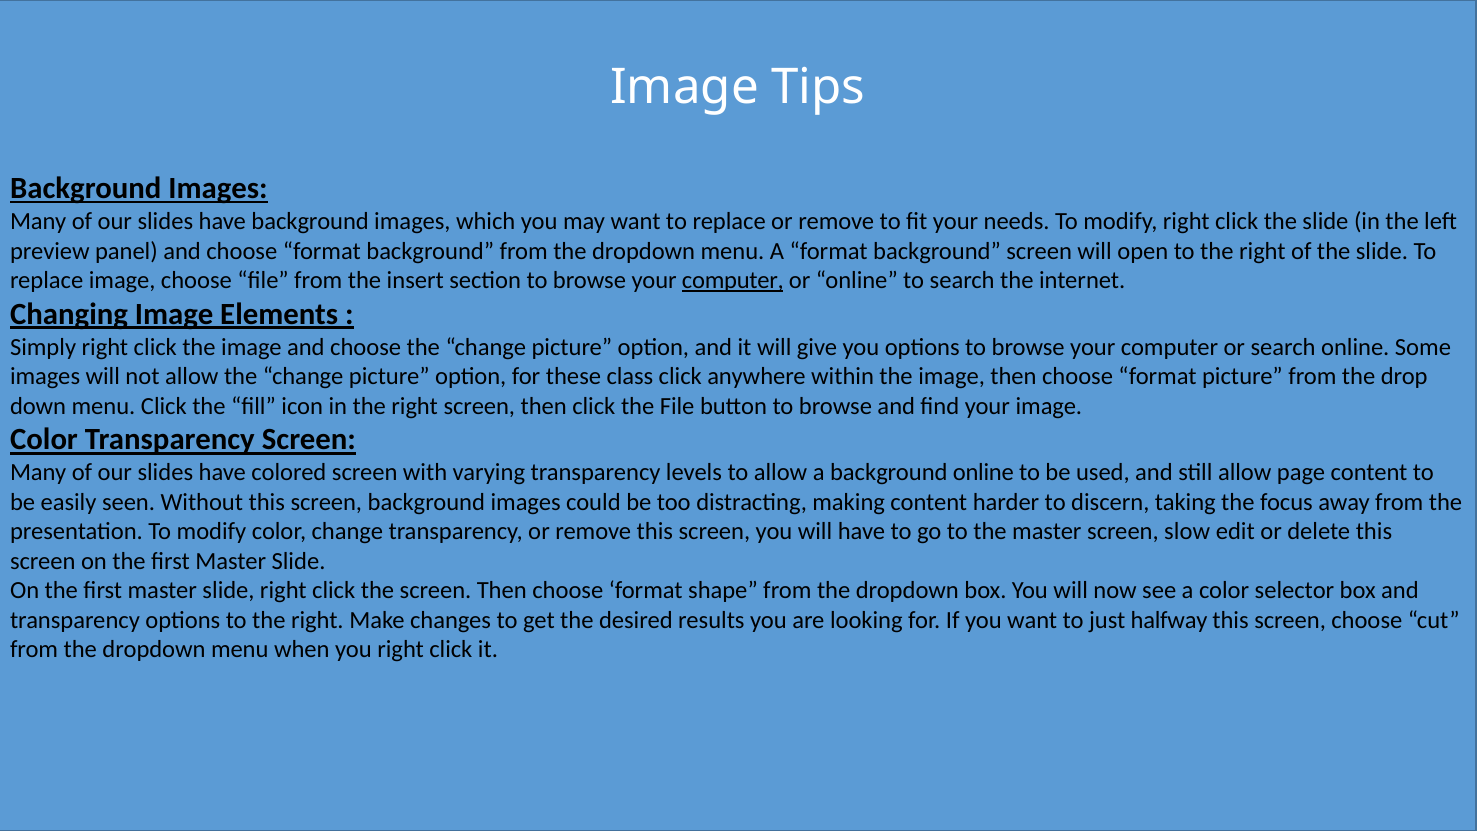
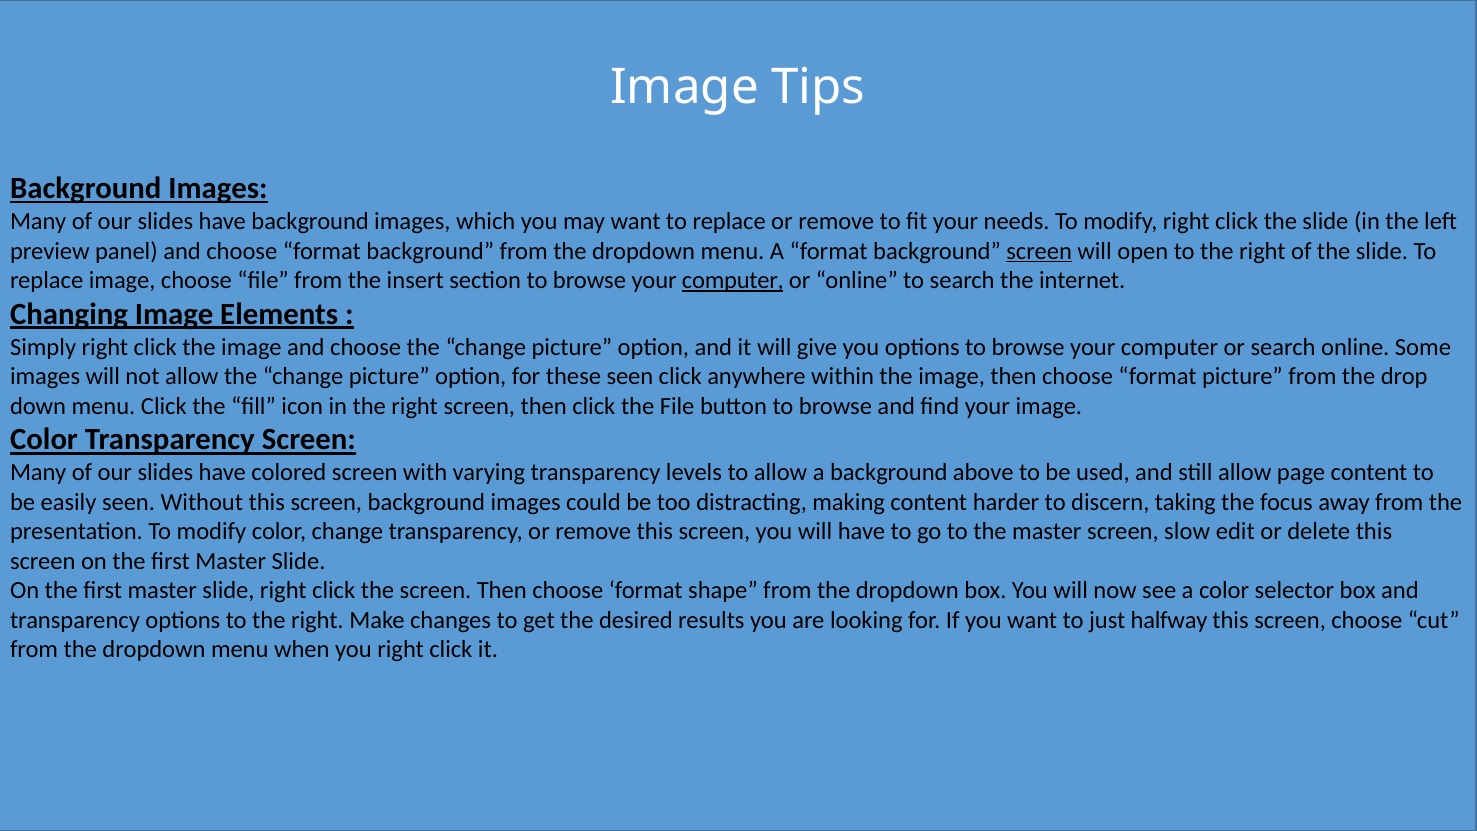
screen at (1039, 251) underline: none -> present
these class: class -> seen
background online: online -> above
